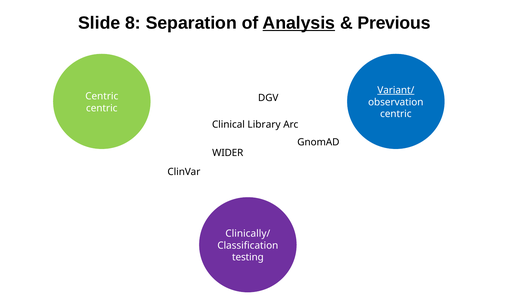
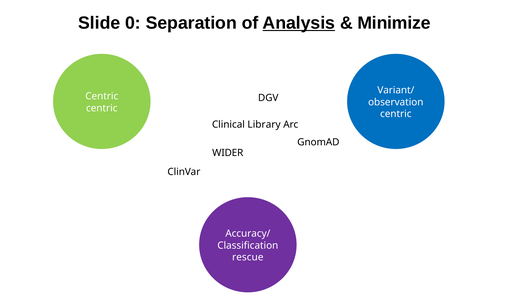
8: 8 -> 0
Previous: Previous -> Minimize
Variant/ underline: present -> none
Clinically/: Clinically/ -> Accuracy/
testing: testing -> rescue
